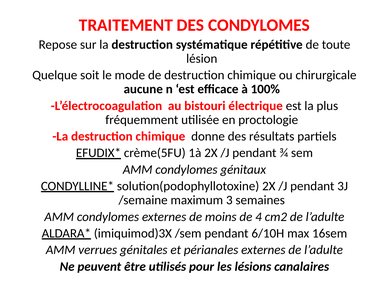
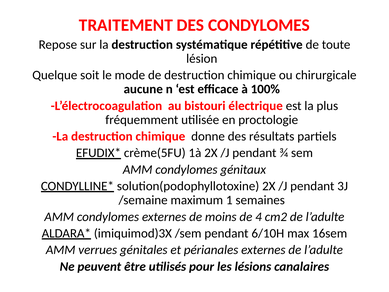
3: 3 -> 1
